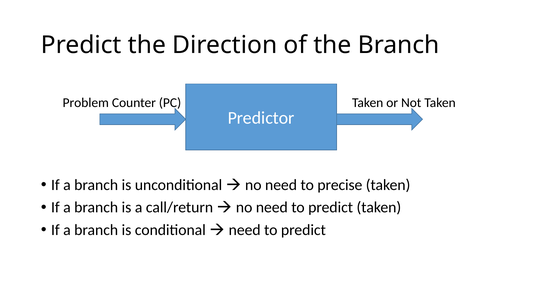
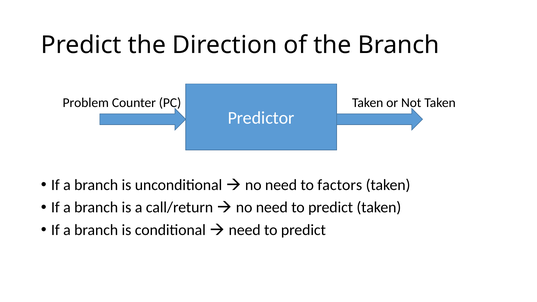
precise: precise -> factors
